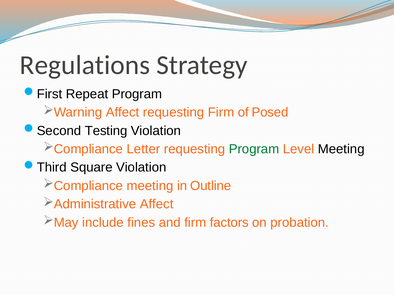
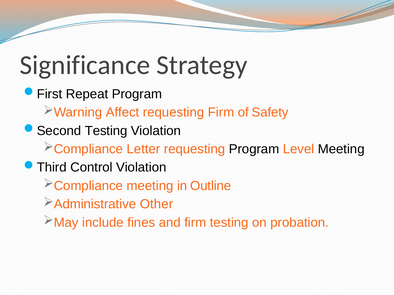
Regulations: Regulations -> Significance
Posed: Posed -> Safety
Program at (254, 149) colour: green -> black
Square: Square -> Control
Affect at (157, 204): Affect -> Other
firm factors: factors -> testing
